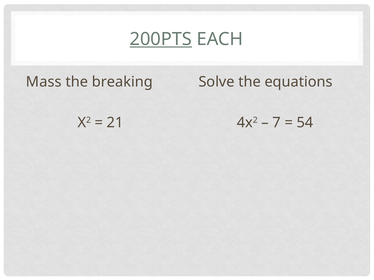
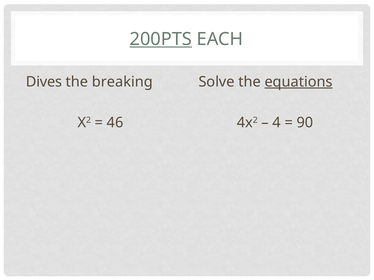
Mass: Mass -> Dives
equations underline: none -> present
21: 21 -> 46
7: 7 -> 4
54: 54 -> 90
